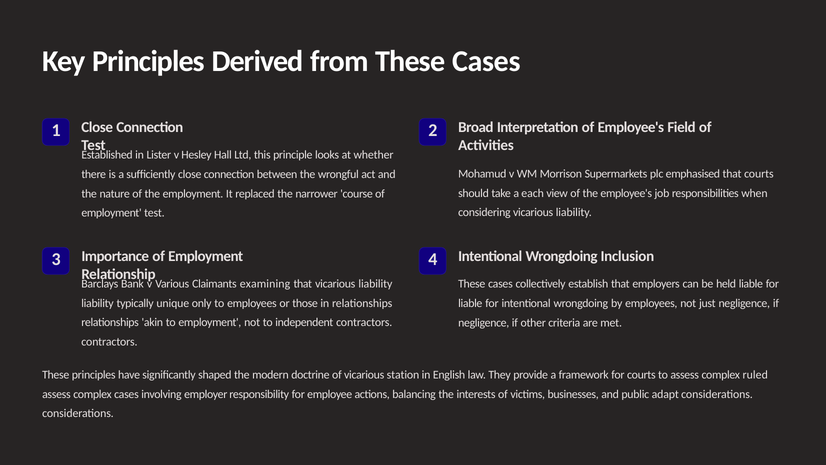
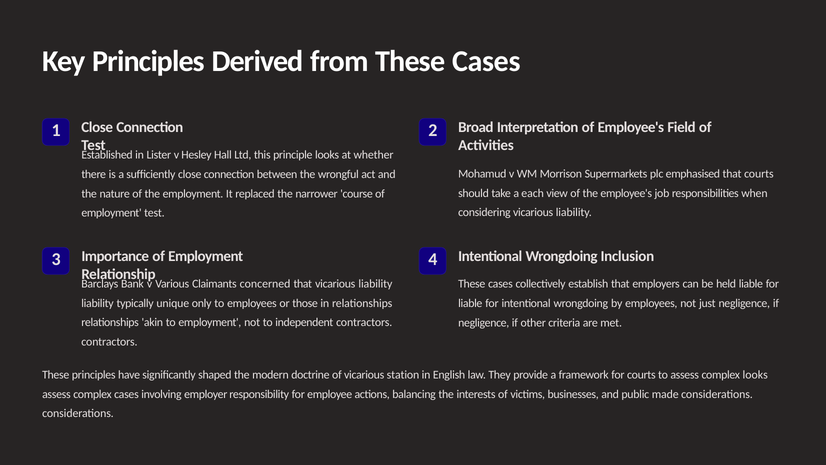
examining: examining -> concerned
complex ruled: ruled -> looks
adapt: adapt -> made
